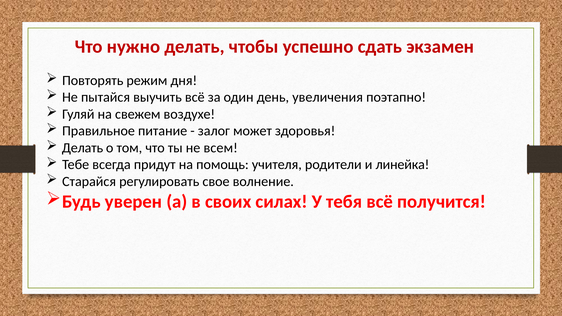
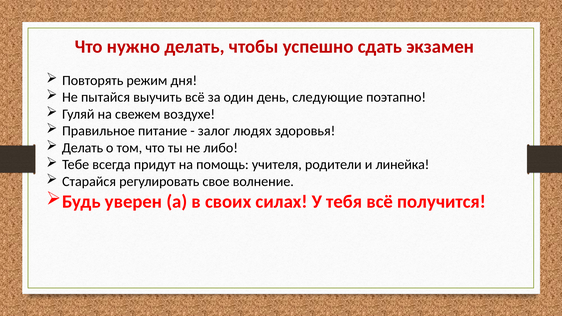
увеличения: увеличения -> следующие
может: может -> людях
всем: всем -> либо
